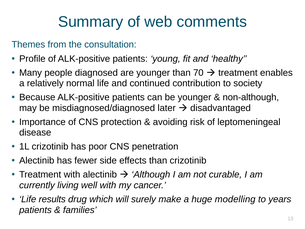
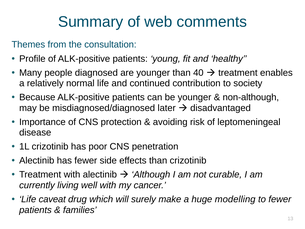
70: 70 -> 40
results: results -> caveat
to years: years -> fewer
